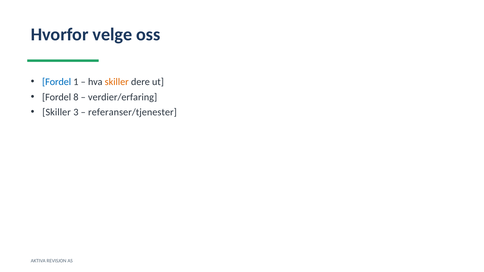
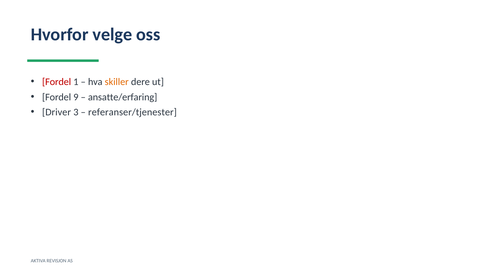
Fordel at (57, 82) colour: blue -> red
8: 8 -> 9
verdier/erfaring: verdier/erfaring -> ansatte/erfaring
Skiller at (57, 112): Skiller -> Driver
